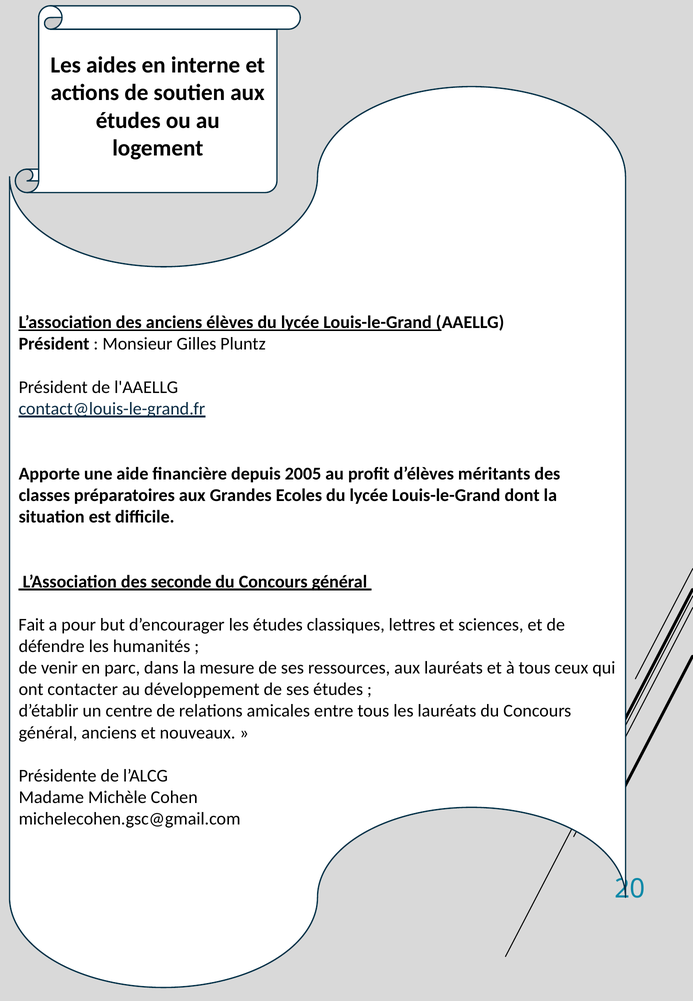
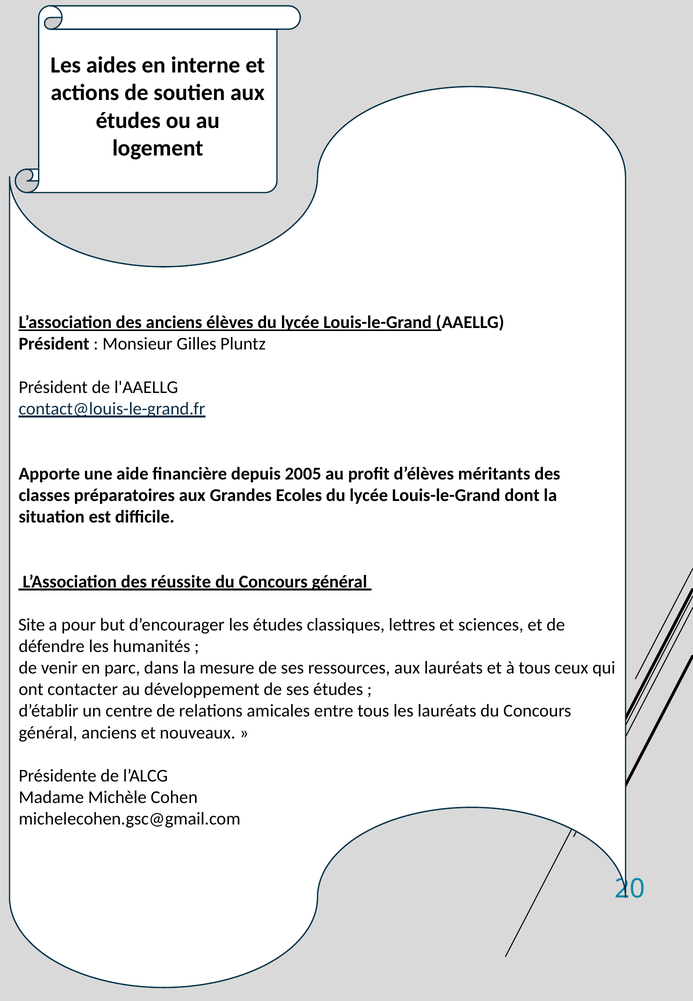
seconde: seconde -> réussite
Fait: Fait -> Site
